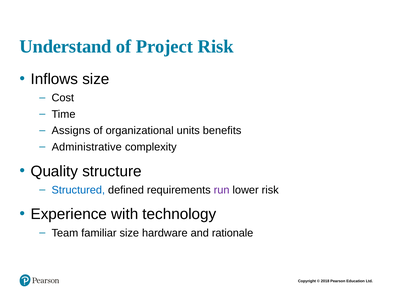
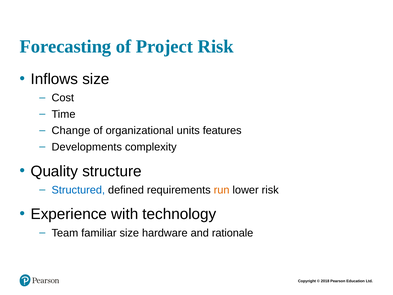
Understand: Understand -> Forecasting
Assigns: Assigns -> Change
benefits: benefits -> features
Administrative: Administrative -> Developments
run colour: purple -> orange
